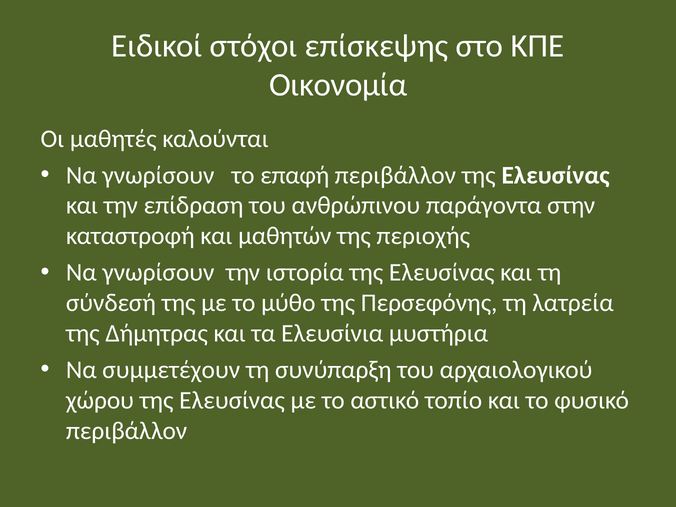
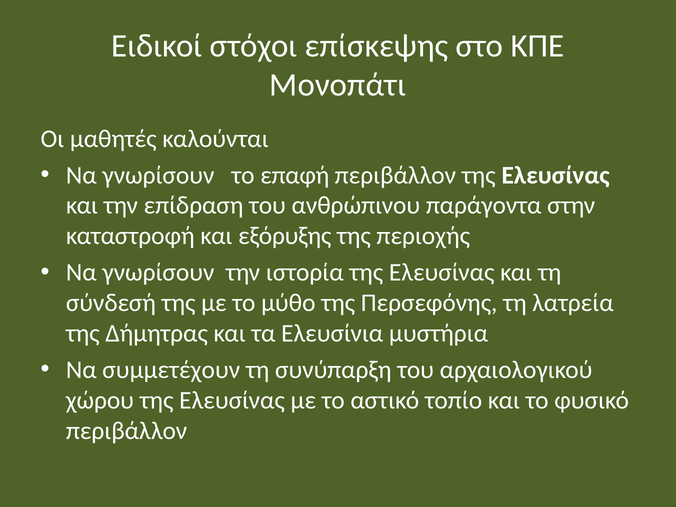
Οικονομία: Οικονομία -> Μονοπάτι
μαθητών: μαθητών -> εξόρυξης
